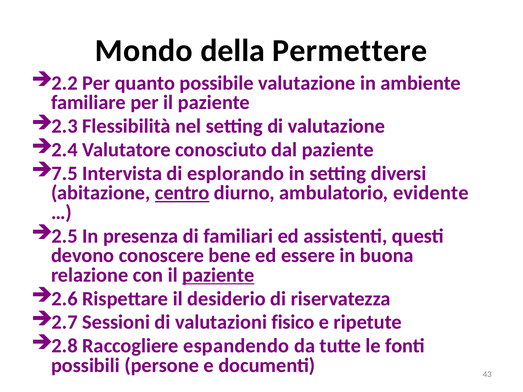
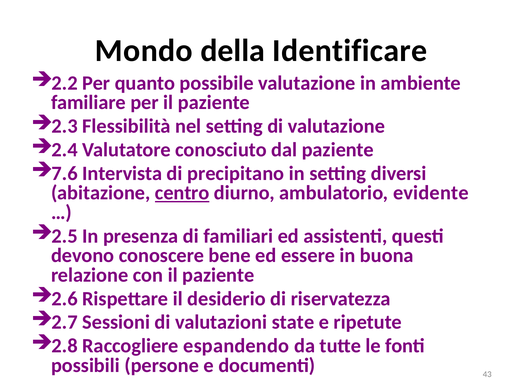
Permettere: Permettere -> Identificare
7.5: 7.5 -> 7.6
esplorando: esplorando -> precipitano
paziente at (218, 275) underline: present -> none
fisico: fisico -> state
